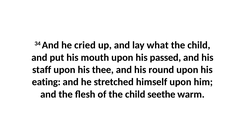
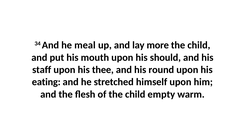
cried: cried -> meal
what: what -> more
passed: passed -> should
seethe: seethe -> empty
